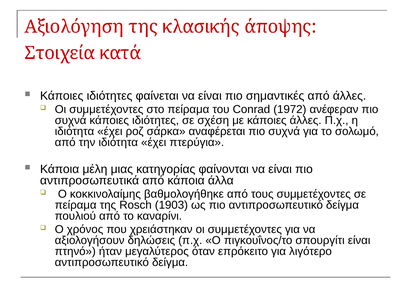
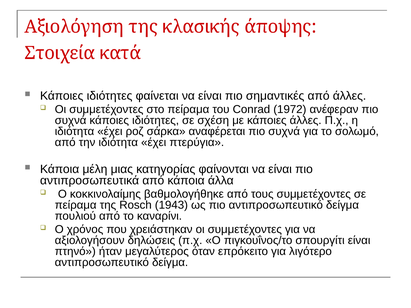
1903: 1903 -> 1943
